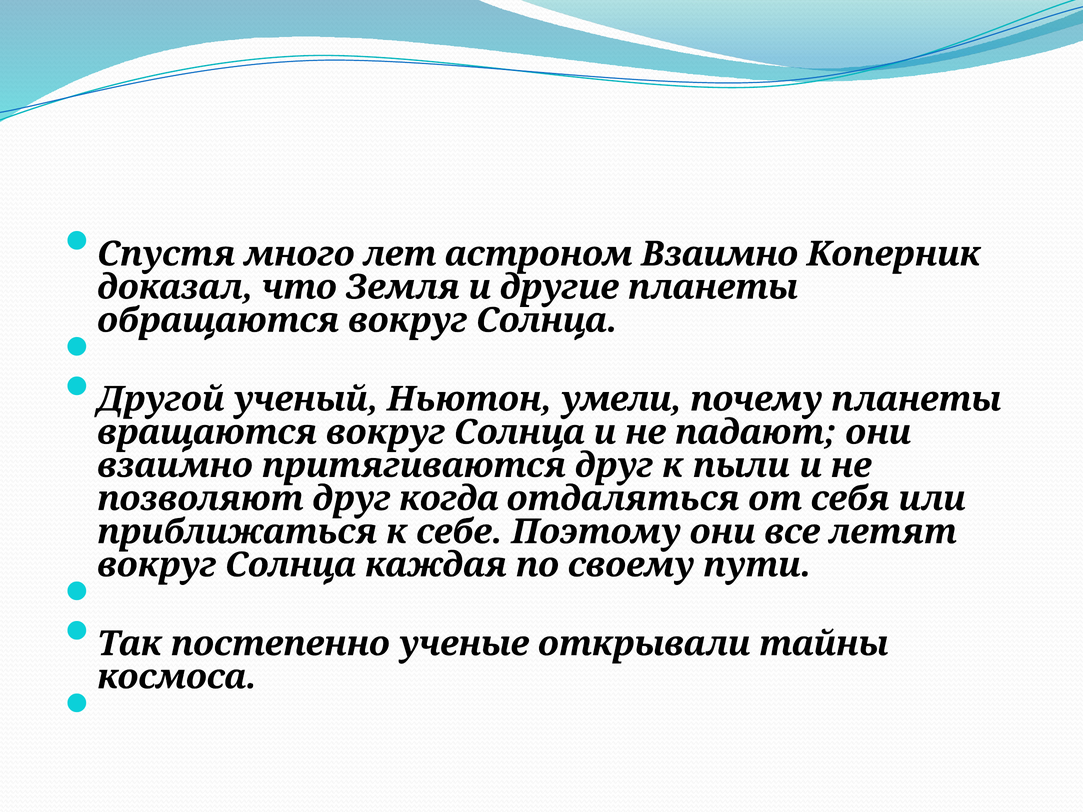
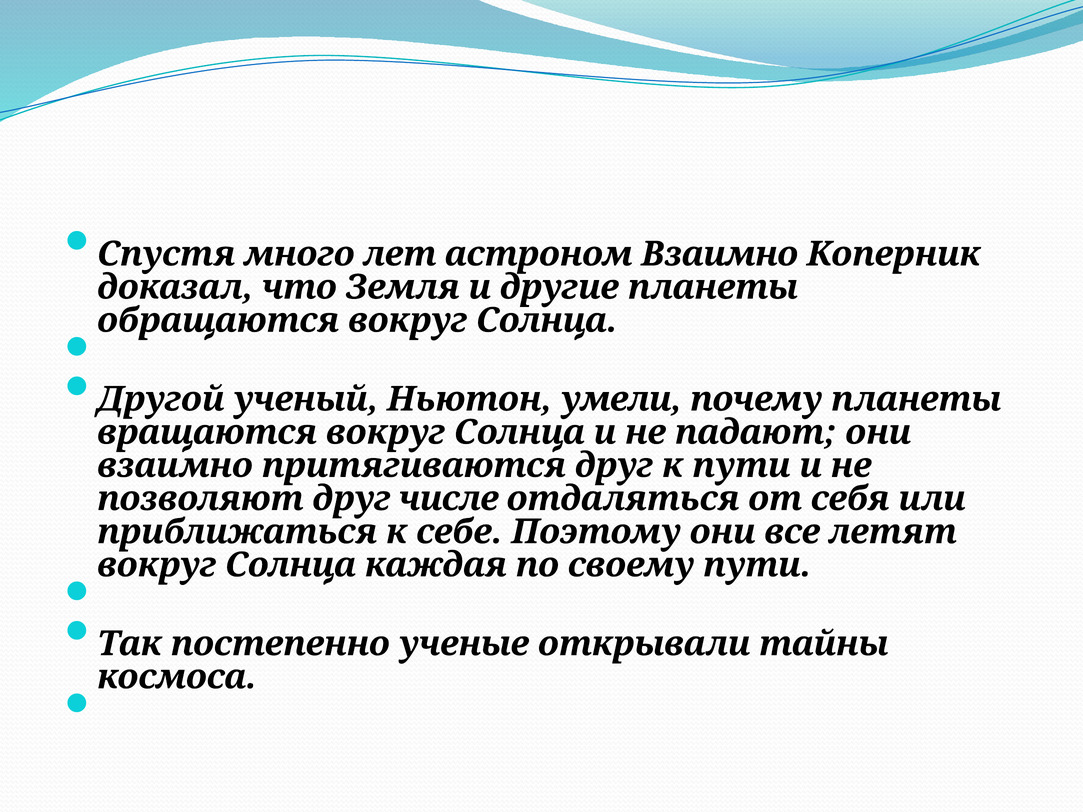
к пыли: пыли -> пути
когда: когда -> числе
